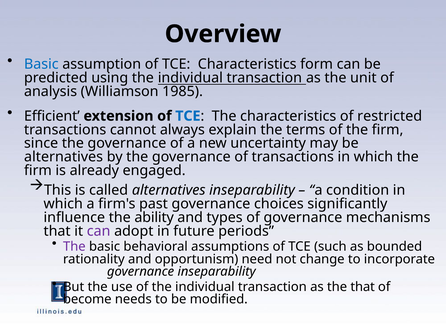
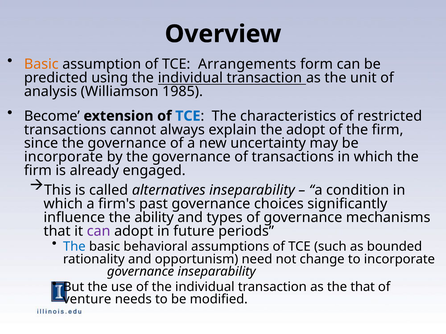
Basic at (41, 64) colour: blue -> orange
TCE Characteristics: Characteristics -> Arrangements
Efficient: Efficient -> Become
the terms: terms -> adopt
alternatives at (64, 157): alternatives -> incorporate
The at (74, 247) colour: purple -> blue
become: become -> venture
